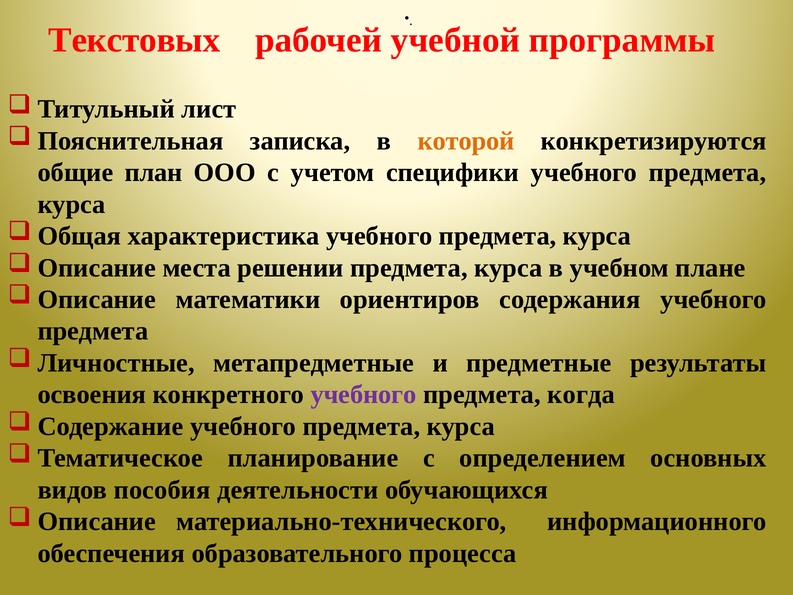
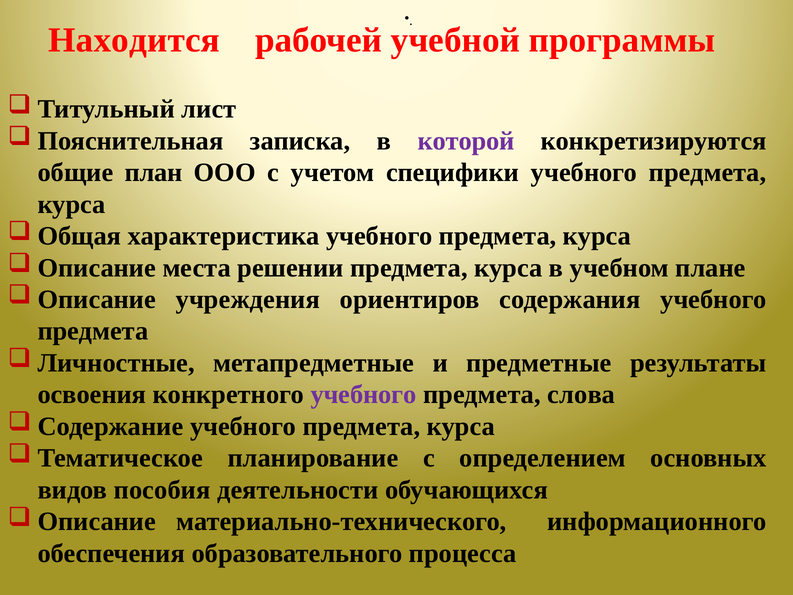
Текстовых: Текстовых -> Находится
которой colour: orange -> purple
математики: математики -> учреждения
когда: когда -> слова
